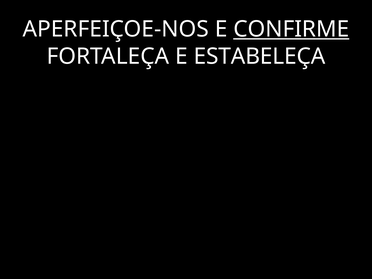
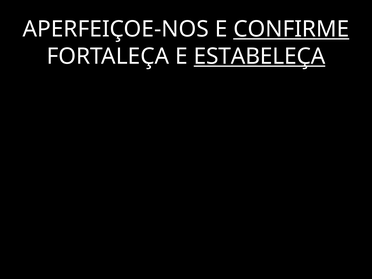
ESTABELEÇA underline: none -> present
